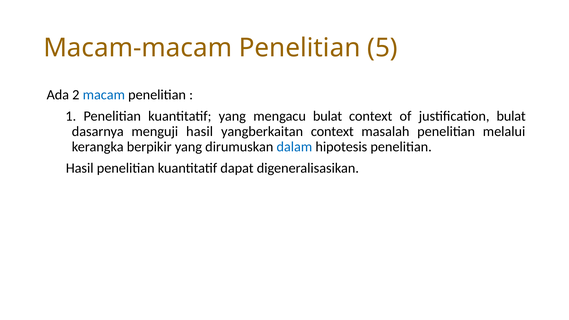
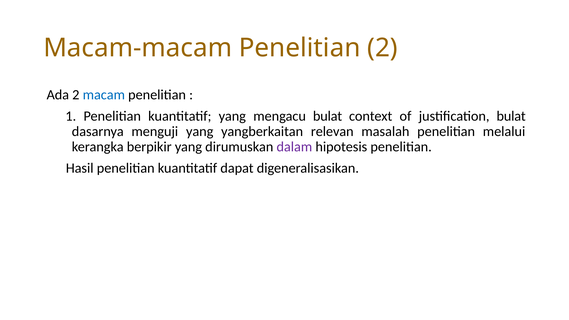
Penelitian 5: 5 -> 2
menguji hasil: hasil -> yang
yangberkaitan context: context -> relevan
dalam colour: blue -> purple
